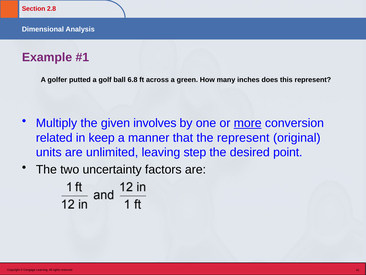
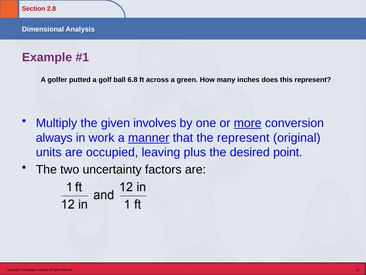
related: related -> always
keep: keep -> work
manner underline: none -> present
unlimited: unlimited -> occupied
step: step -> plus
